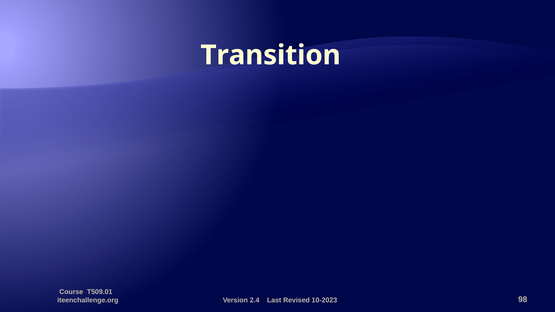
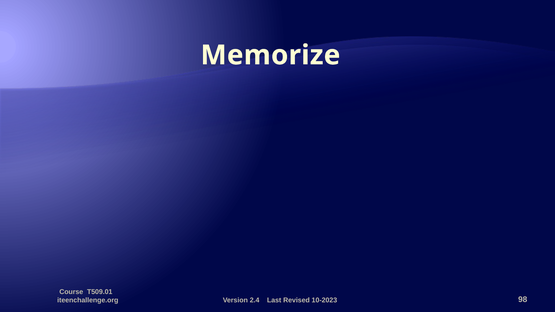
Transition: Transition -> Memorize
